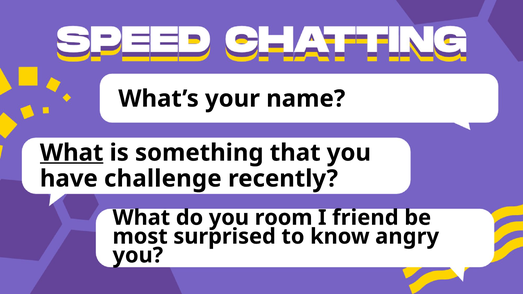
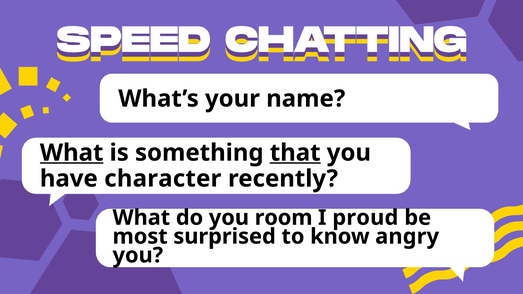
that underline: none -> present
challenge: challenge -> character
friend: friend -> proud
